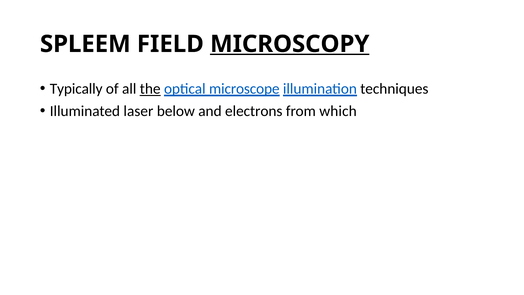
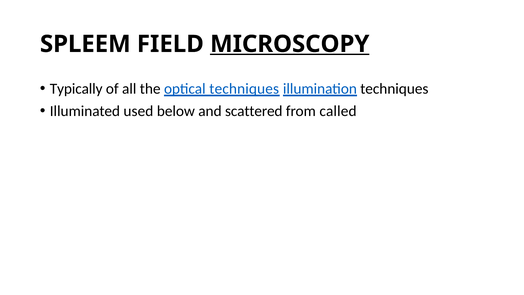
the underline: present -> none
optical microscope: microscope -> techniques
laser: laser -> used
electrons: electrons -> scattered
which: which -> called
